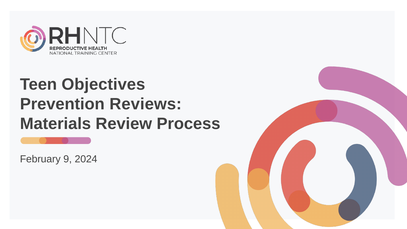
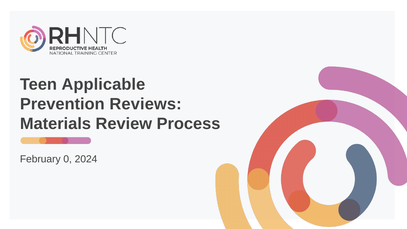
Objectives: Objectives -> Applicable
9: 9 -> 0
